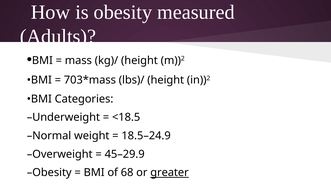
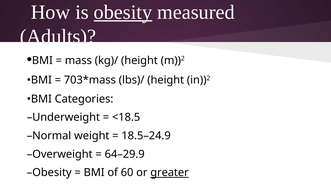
obesity at (123, 12) underline: none -> present
45–29.9: 45–29.9 -> 64–29.9
68: 68 -> 60
